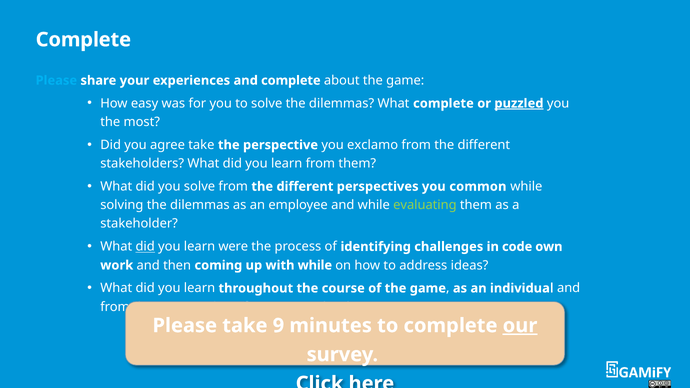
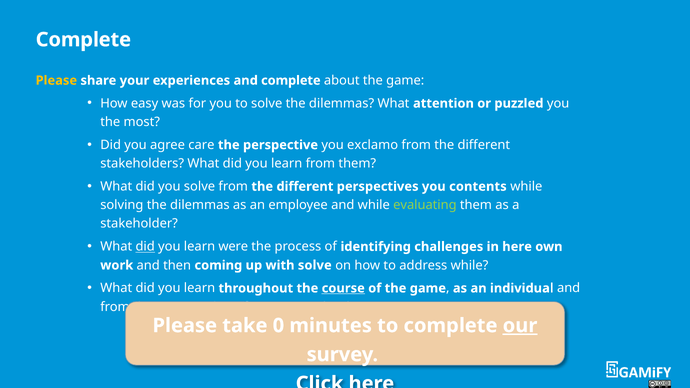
Please at (56, 80) colour: light blue -> yellow
What complete: complete -> attention
puzzled underline: present -> none
agree take: take -> care
common: common -> contents
in code: code -> here
with while: while -> solve
address ideas: ideas -> while
course underline: none -> present
9: 9 -> 0
